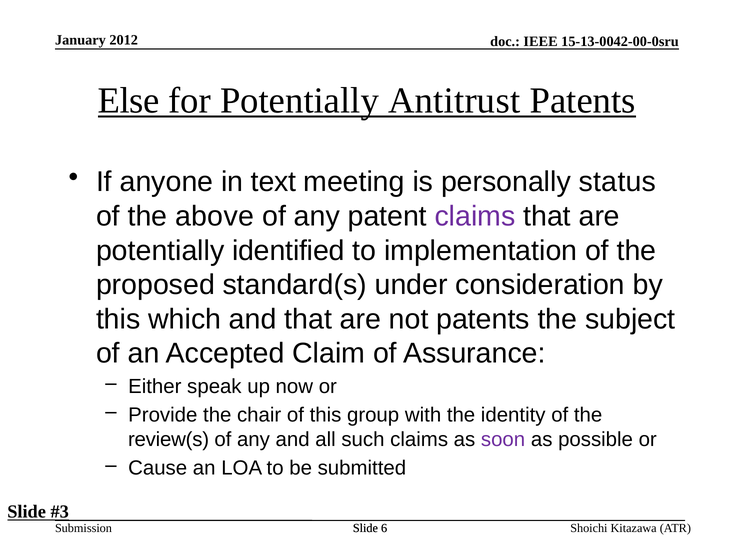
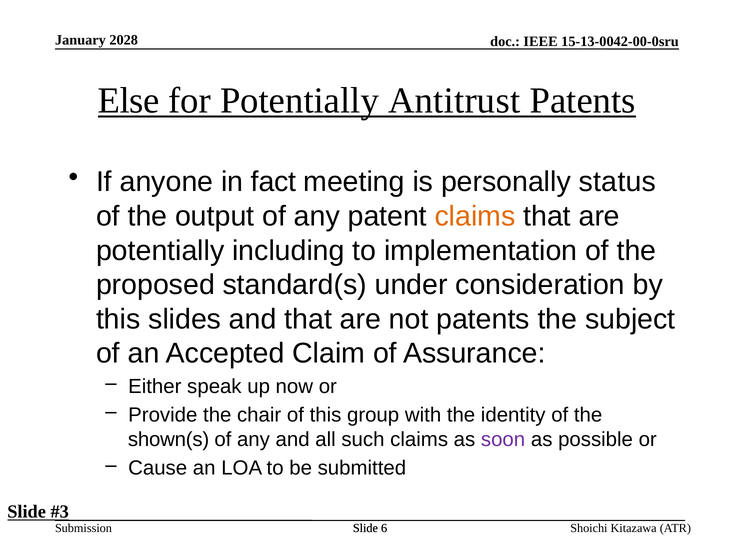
2012: 2012 -> 2028
text: text -> fact
above: above -> output
claims at (475, 216) colour: purple -> orange
identified: identified -> including
which: which -> slides
review(s: review(s -> shown(s
